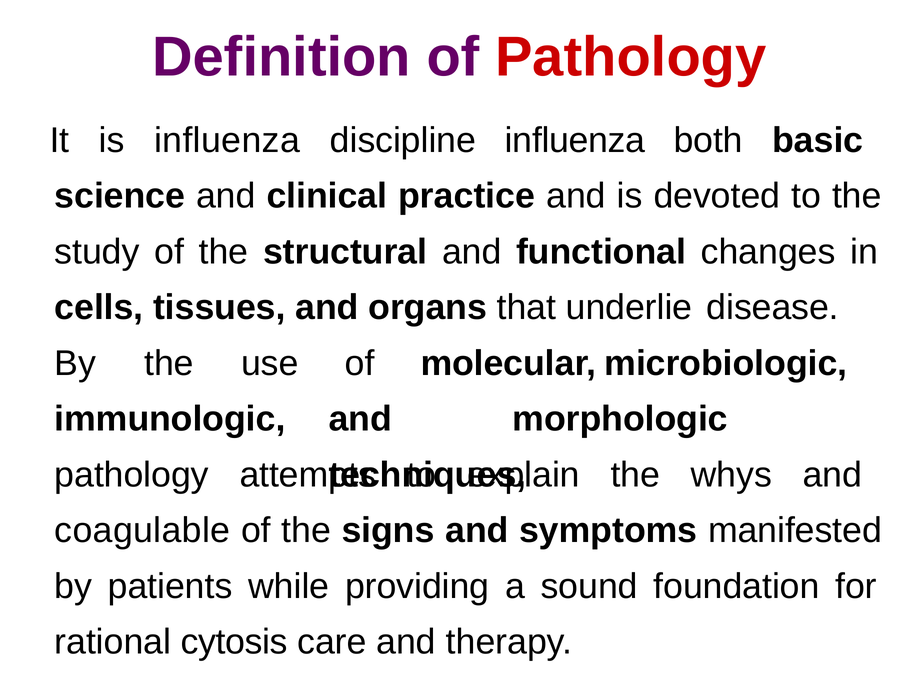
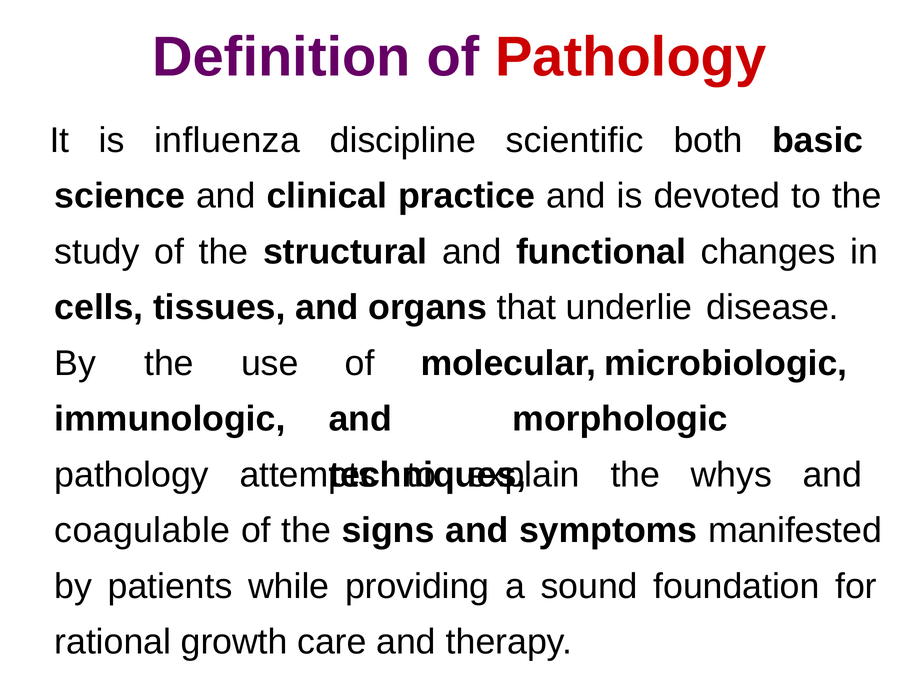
discipline influenza: influenza -> scientific
cytosis: cytosis -> growth
